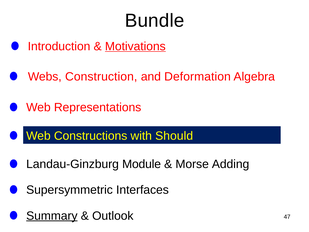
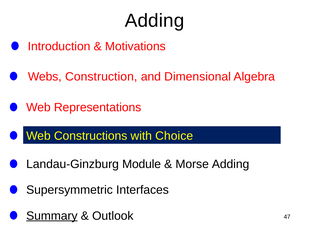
Bundle at (155, 21): Bundle -> Adding
Motivations underline: present -> none
Deformation: Deformation -> Dimensional
Should: Should -> Choice
